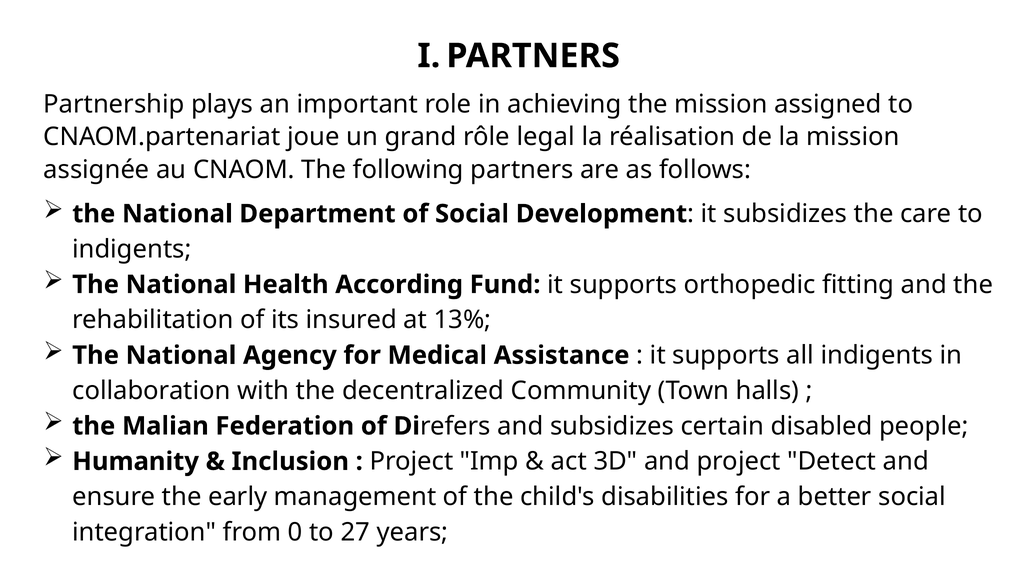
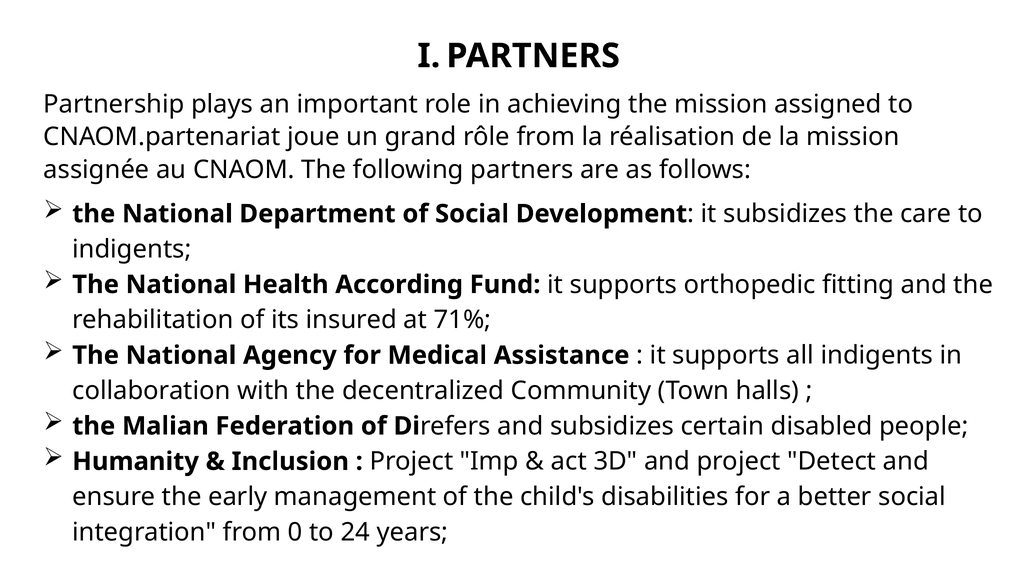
rôle legal: legal -> from
13%: 13% -> 71%
27: 27 -> 24
